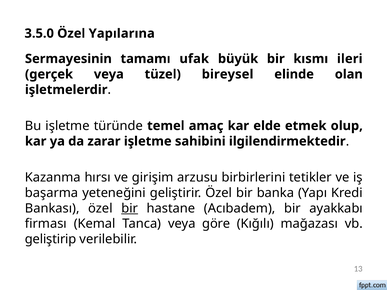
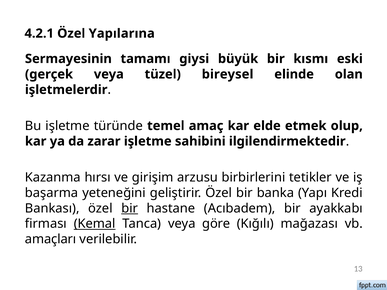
3.5.0: 3.5.0 -> 4.2.1
ufak: ufak -> giysi
ileri: ileri -> eski
Kemal underline: none -> present
geliştirip: geliştirip -> amaçları
